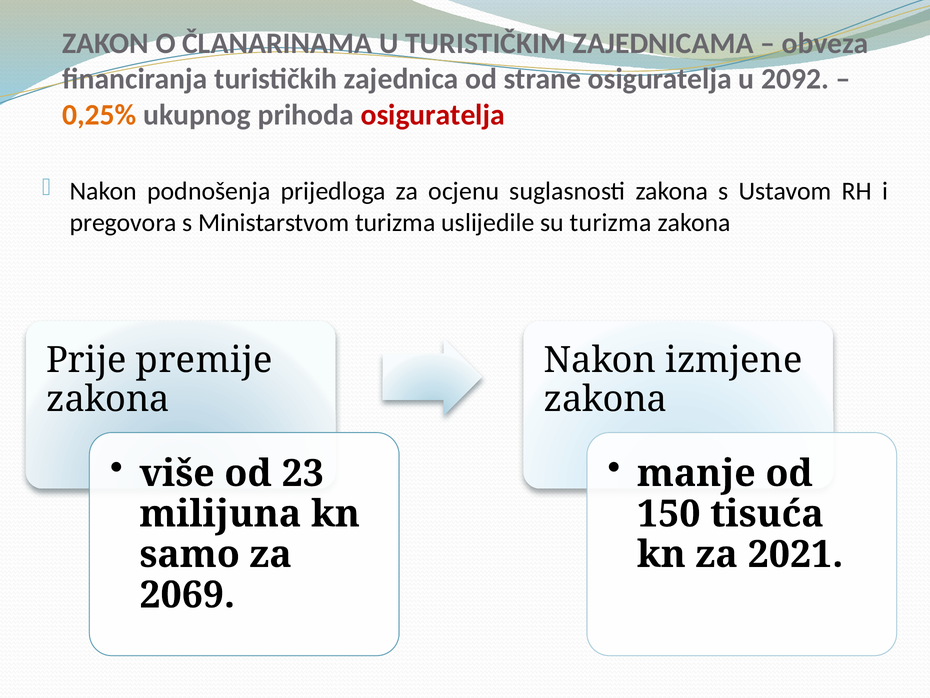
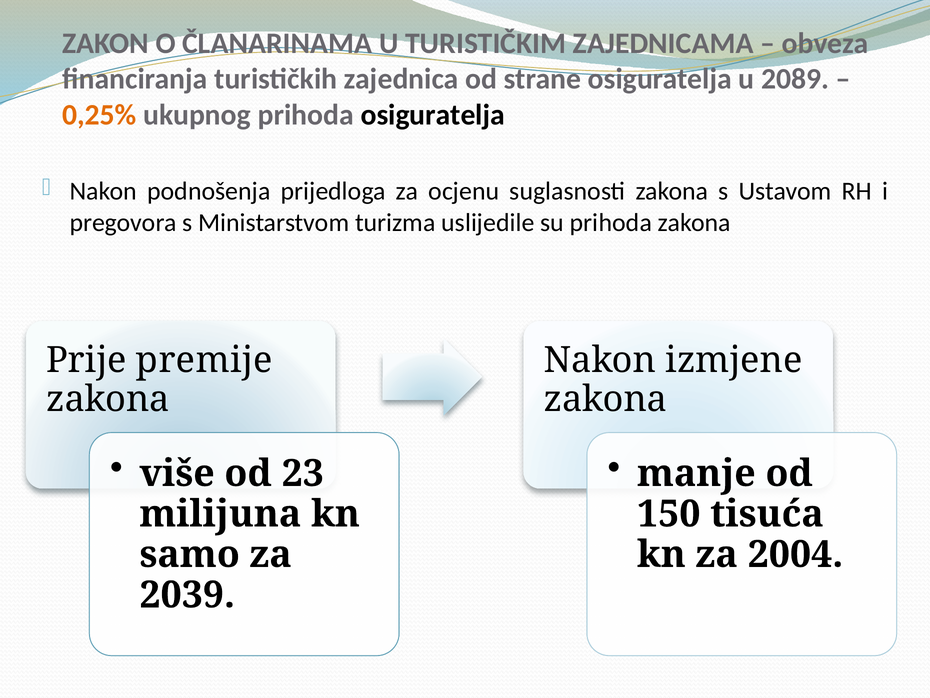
2092: 2092 -> 2089
osiguratelja at (433, 115) colour: red -> black
su turizma: turizma -> prihoda
2021: 2021 -> 2004
2069: 2069 -> 2039
